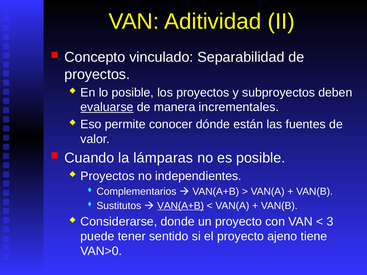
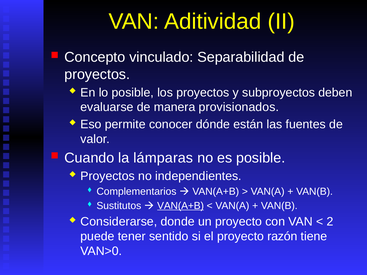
evaluarse underline: present -> none
incrementales: incrementales -> provisionados
3: 3 -> 2
ajeno: ajeno -> razón
